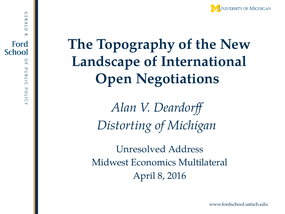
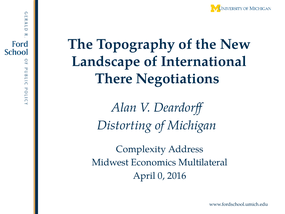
Open: Open -> There
Unresolved: Unresolved -> Complexity
8: 8 -> 0
